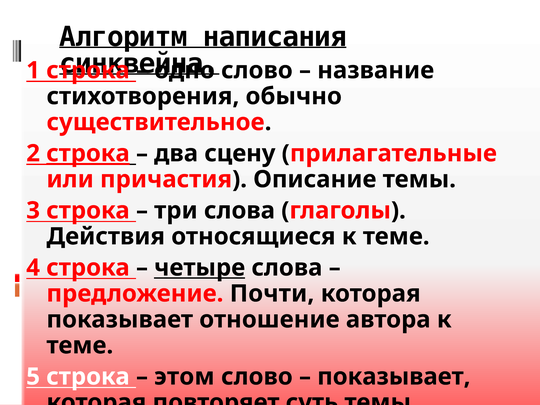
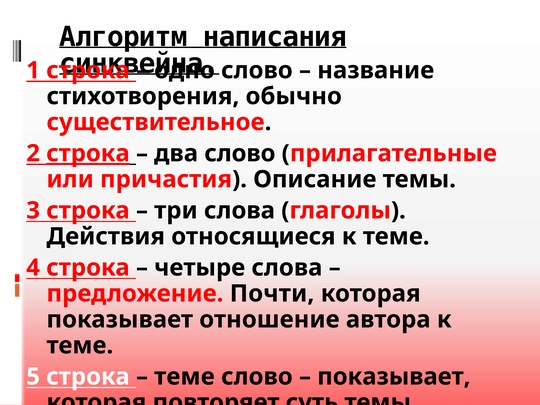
два сцену: сцену -> слово
четыре underline: present -> none
этом at (184, 377): этом -> теме
